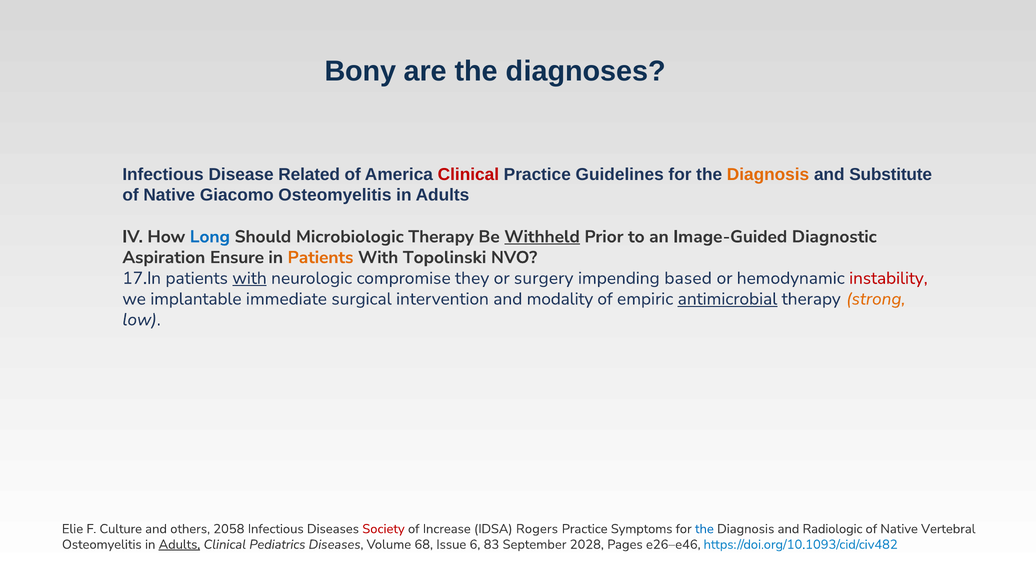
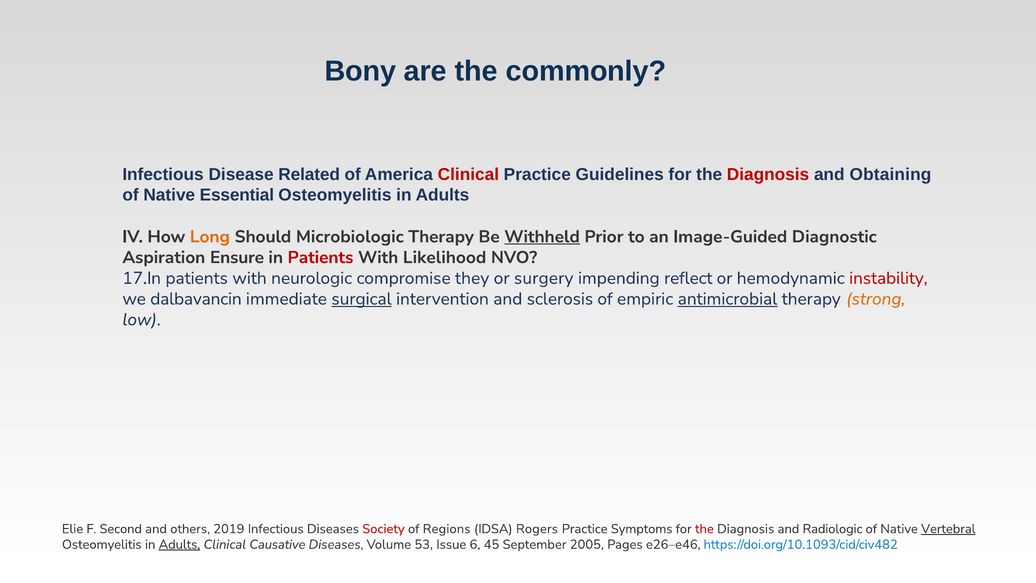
diagnoses: diagnoses -> commonly
Diagnosis at (768, 174) colour: orange -> red
Substitute: Substitute -> Obtaining
Giacomo: Giacomo -> Essential
Long colour: blue -> orange
Patients at (320, 257) colour: orange -> red
Topolinski: Topolinski -> Likelihood
with at (250, 278) underline: present -> none
based: based -> reflect
implantable: implantable -> dalbavancin
surgical underline: none -> present
modality: modality -> sclerosis
Culture: Culture -> Second
2058: 2058 -> 2019
Increase: Increase -> Regions
the at (704, 529) colour: blue -> red
Vertebral underline: none -> present
Pediatrics: Pediatrics -> Causative
68: 68 -> 53
83: 83 -> 45
2028: 2028 -> 2005
